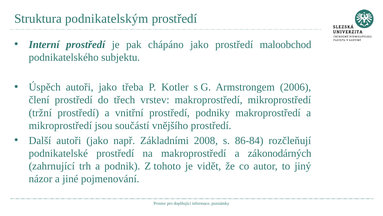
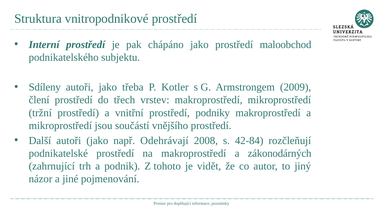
podnikatelským: podnikatelským -> vnitropodnikové
Úspěch: Úspěch -> Sdíleny
2006: 2006 -> 2009
Základními: Základními -> Odehrávají
86-84: 86-84 -> 42-84
